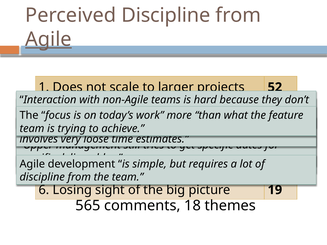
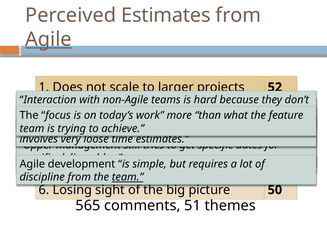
Perceived Discipline: Discipline -> Estimates
team at (128, 177) underline: none -> present
19: 19 -> 50
18: 18 -> 51
